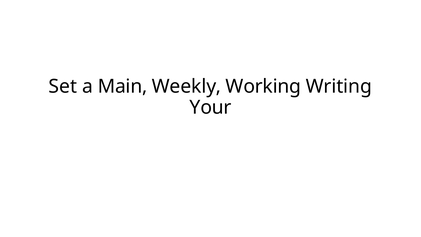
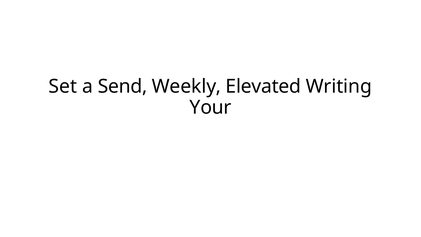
Main: Main -> Send
Working: Working -> Elevated
